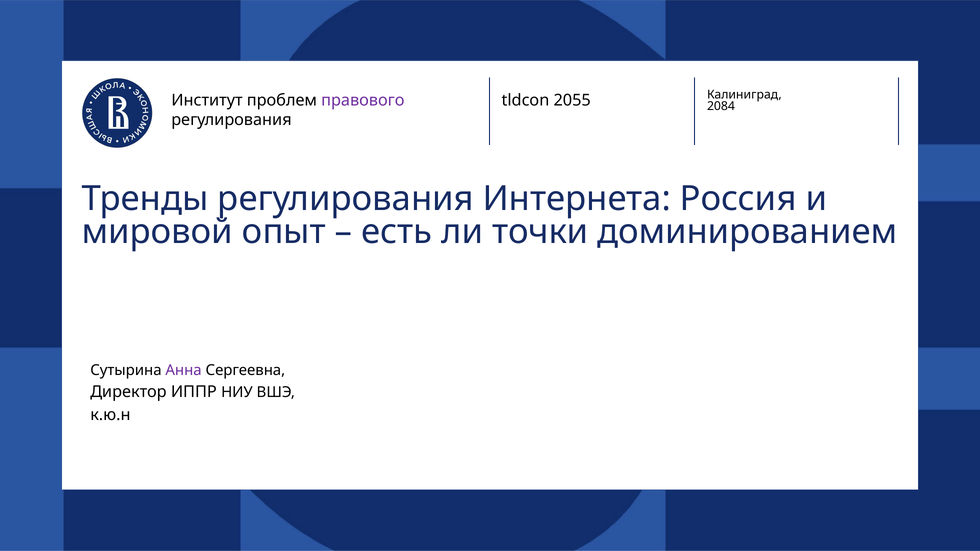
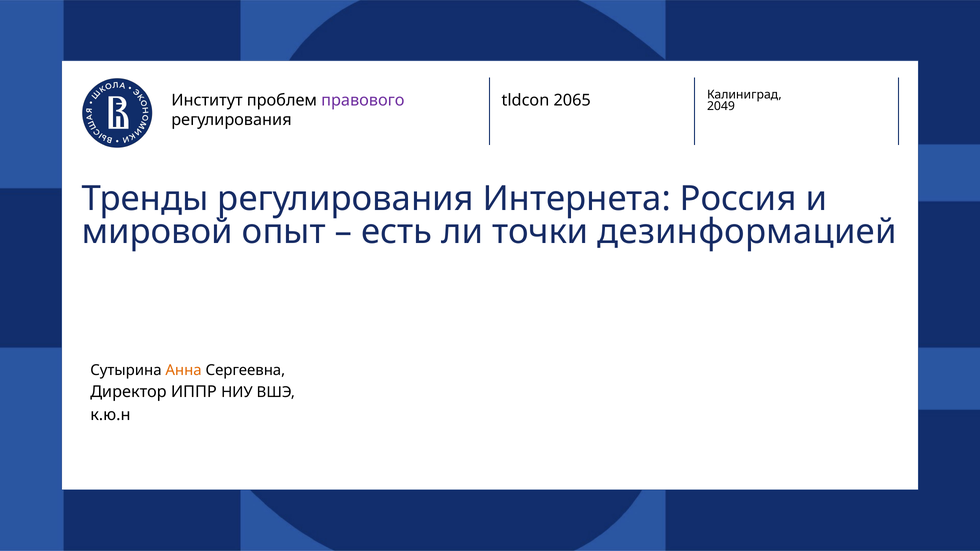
2055: 2055 -> 2065
2084: 2084 -> 2049
доминированием: доминированием -> дезинформацией
Анна colour: purple -> orange
